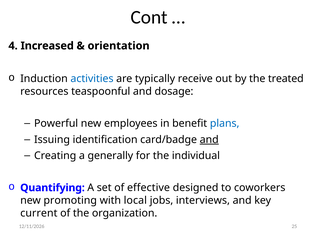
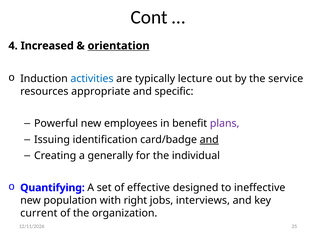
orientation underline: none -> present
receive: receive -> lecture
treated: treated -> service
teaspoonful: teaspoonful -> appropriate
dosage: dosage -> specific
plans colour: blue -> purple
coworkers: coworkers -> ineffective
promoting: promoting -> population
local: local -> right
